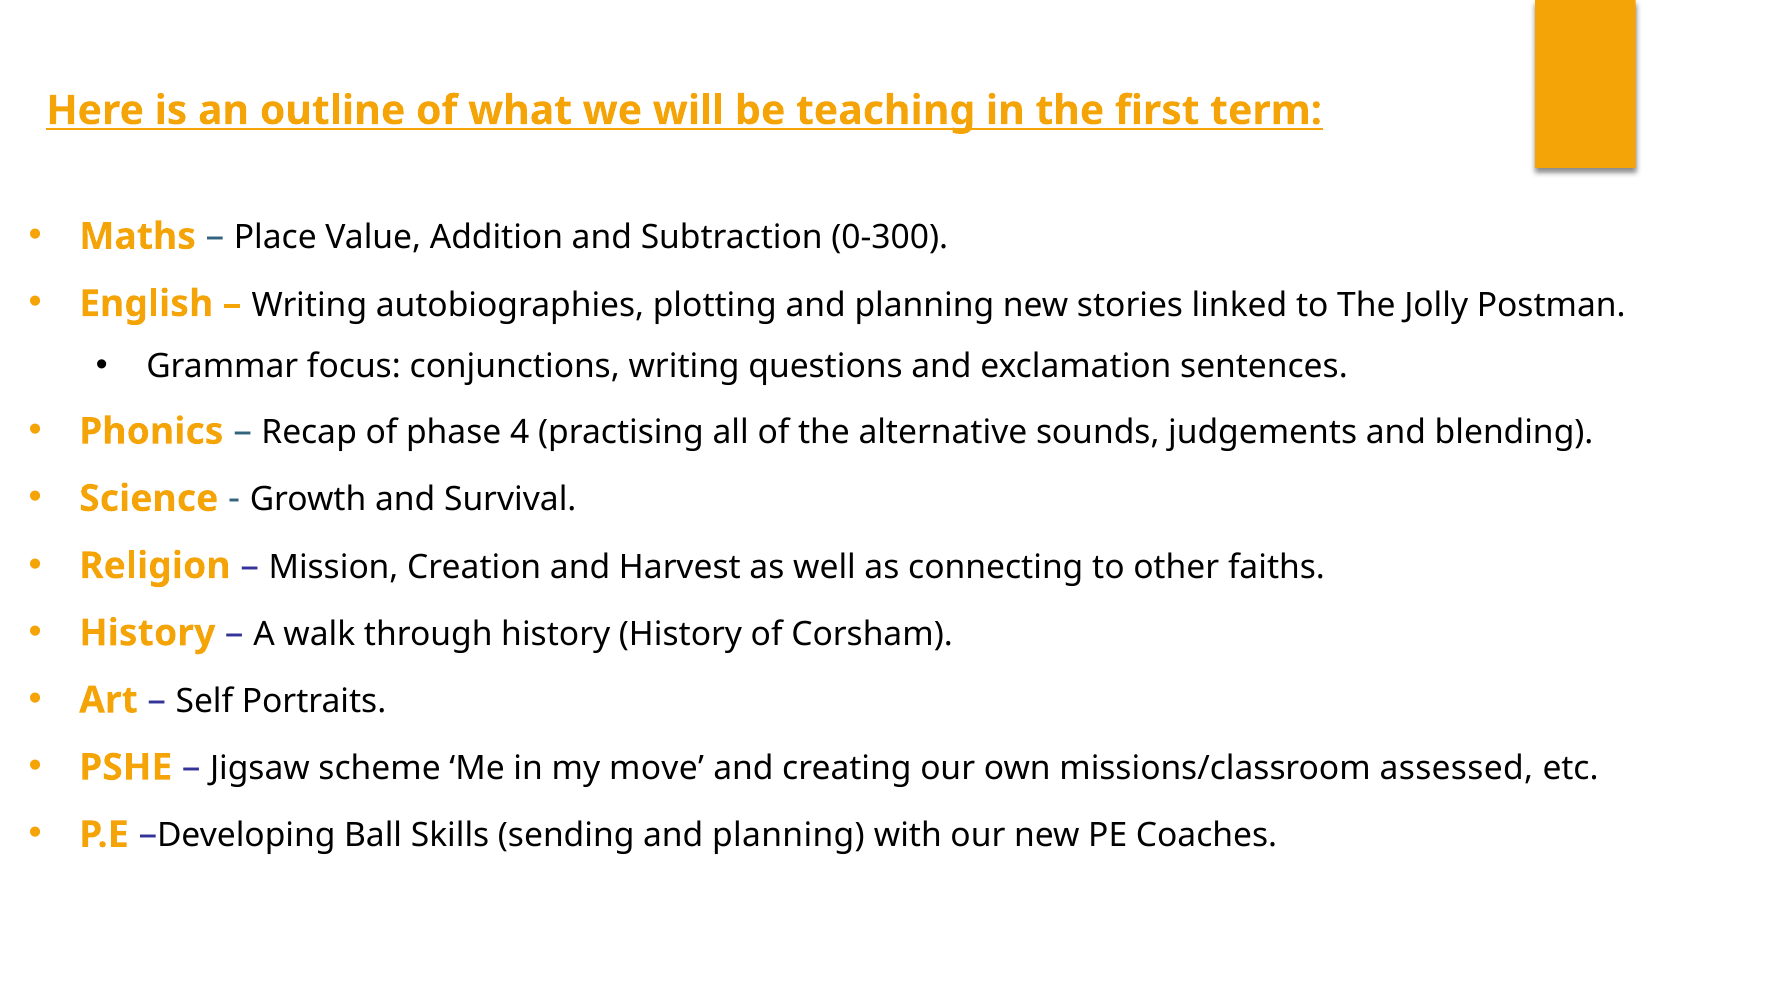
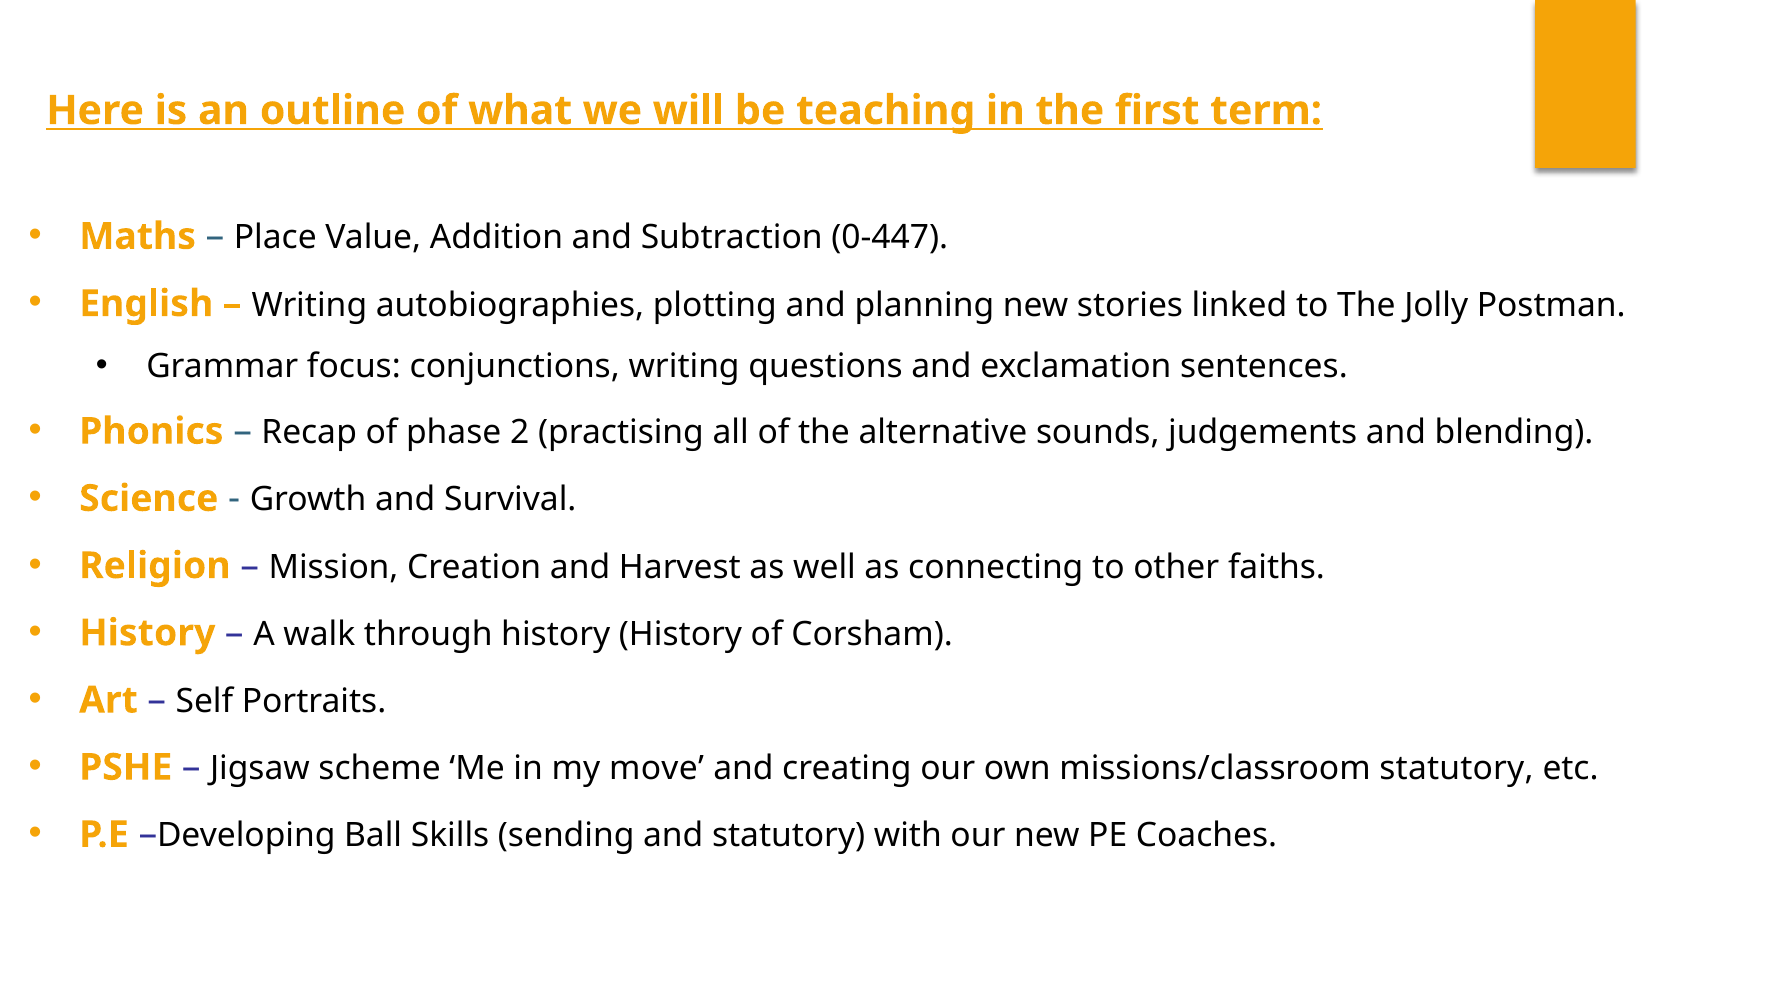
0-300: 0-300 -> 0-447
4: 4 -> 2
missions/classroom assessed: assessed -> statutory
sending and planning: planning -> statutory
